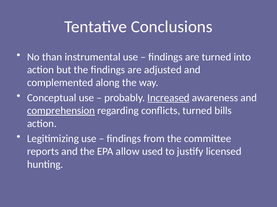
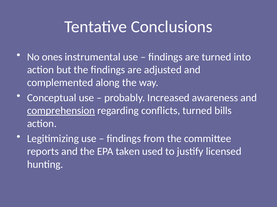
than: than -> ones
Increased underline: present -> none
allow: allow -> taken
